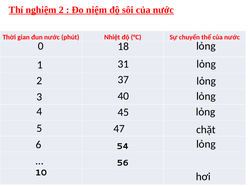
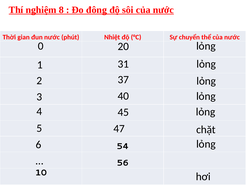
nghiệm 2: 2 -> 8
niệm: niệm -> đông
18: 18 -> 20
